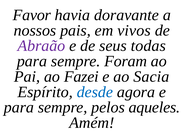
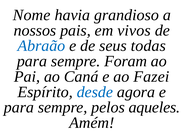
Favor: Favor -> Nome
doravante: doravante -> grandioso
Abraão colour: purple -> blue
Fazei: Fazei -> Caná
Sacia: Sacia -> Fazei
